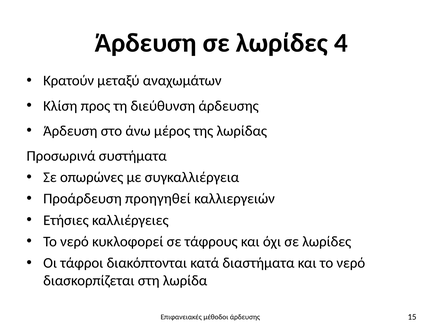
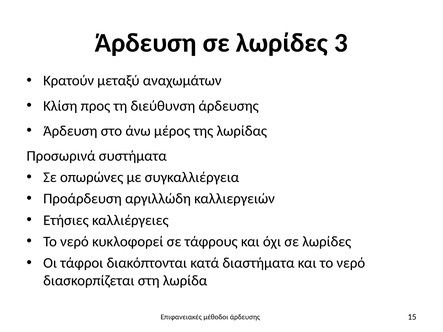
4: 4 -> 3
προηγηθεί: προηγηθεί -> αργιλλώδη
